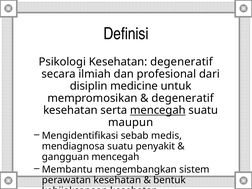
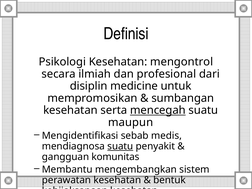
Kesehatan degeneratif: degeneratif -> mengontrol
degeneratif at (183, 98): degeneratif -> sumbangan
suatu at (120, 146) underline: none -> present
gangguan mencegah: mencegah -> komunitas
